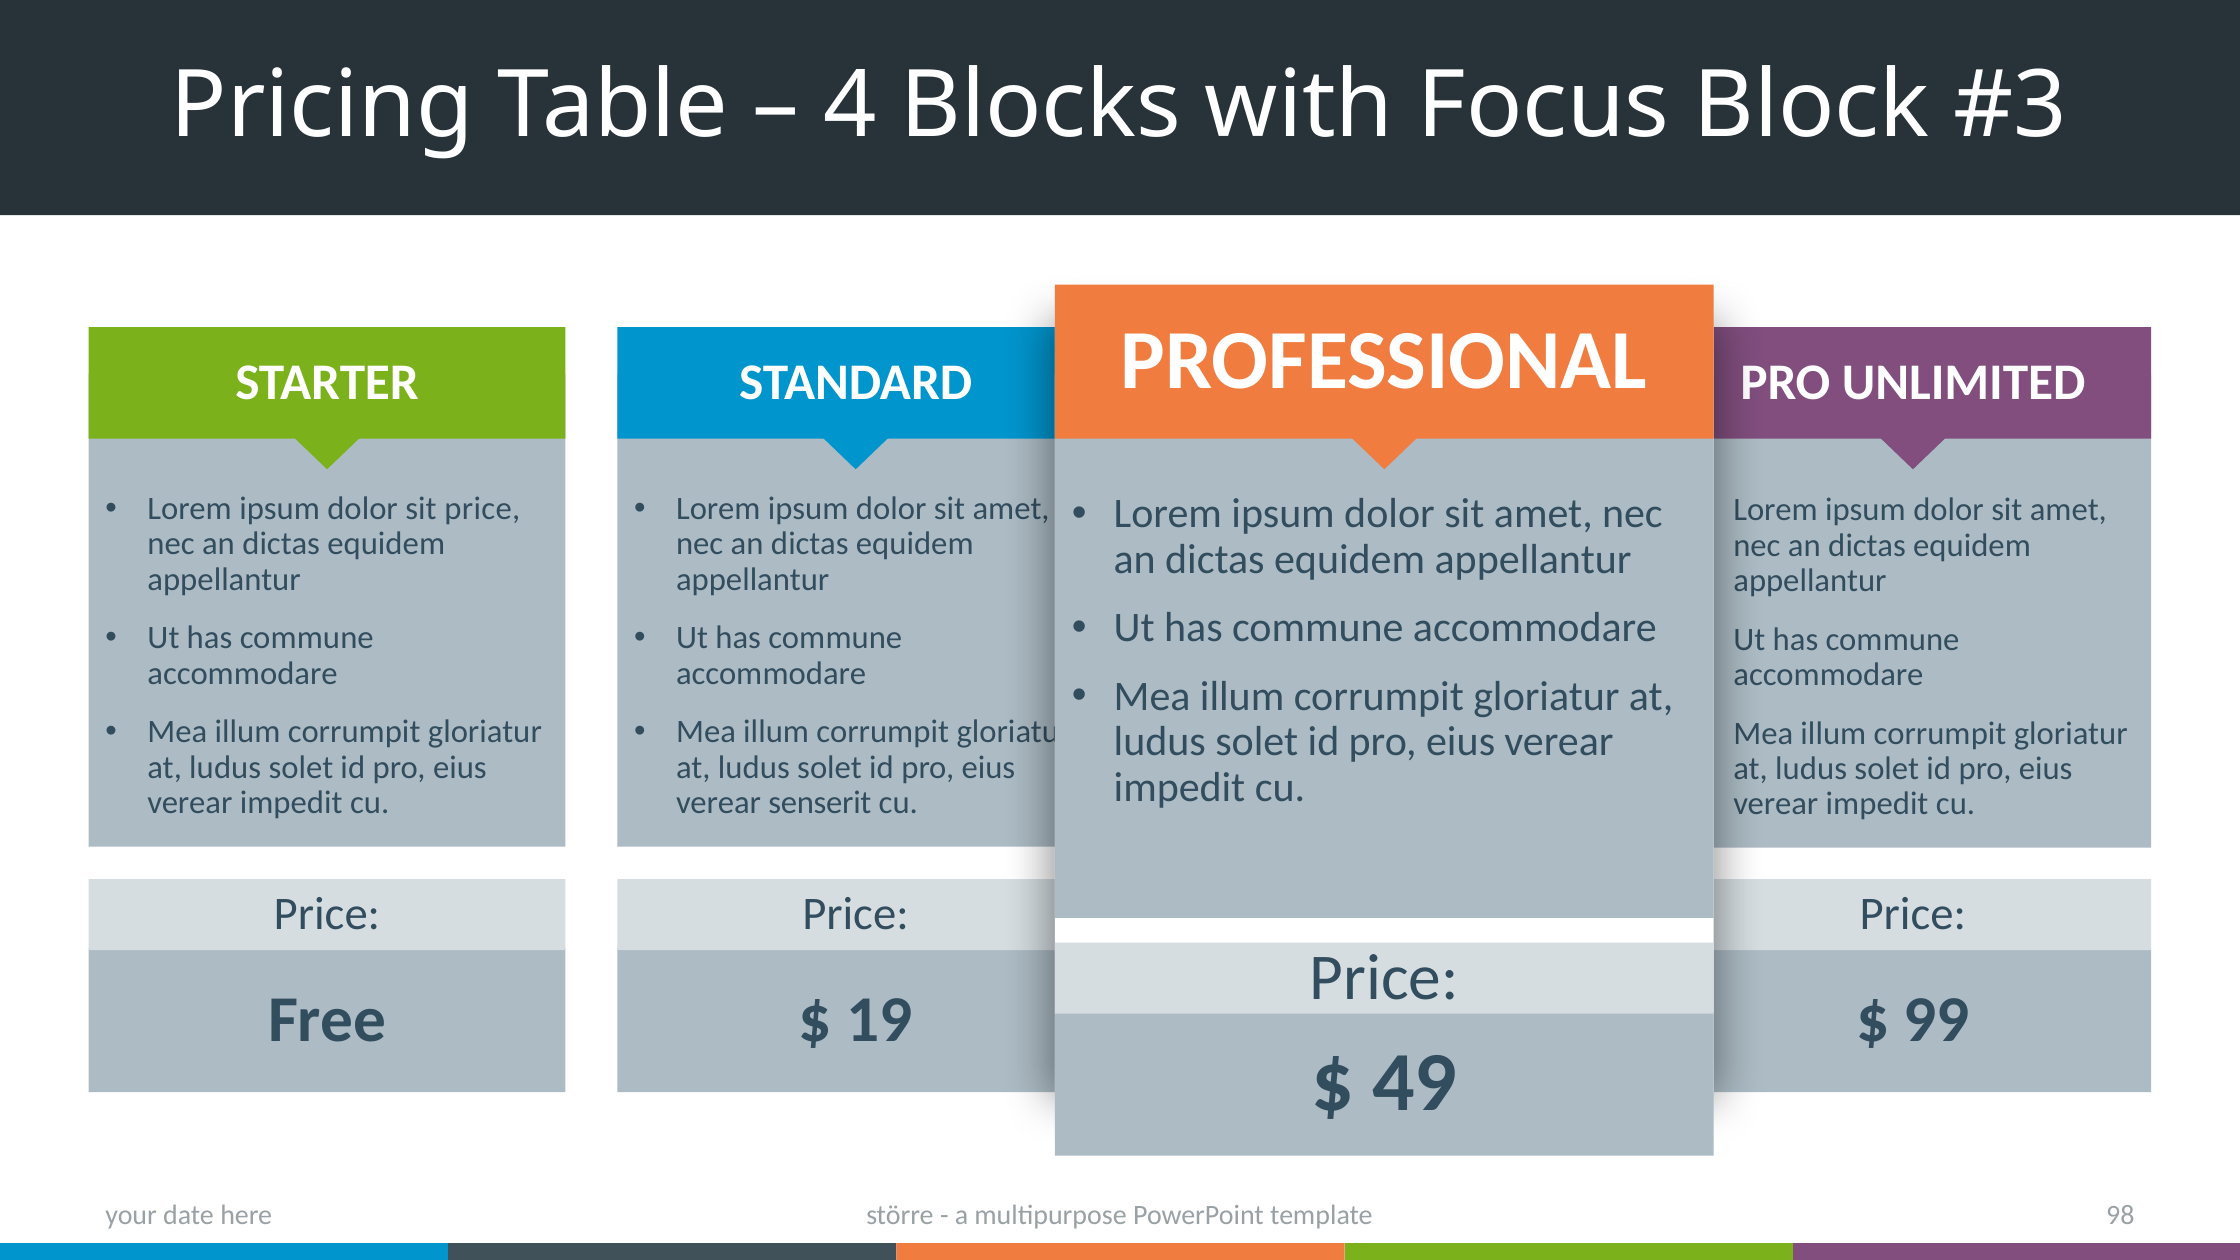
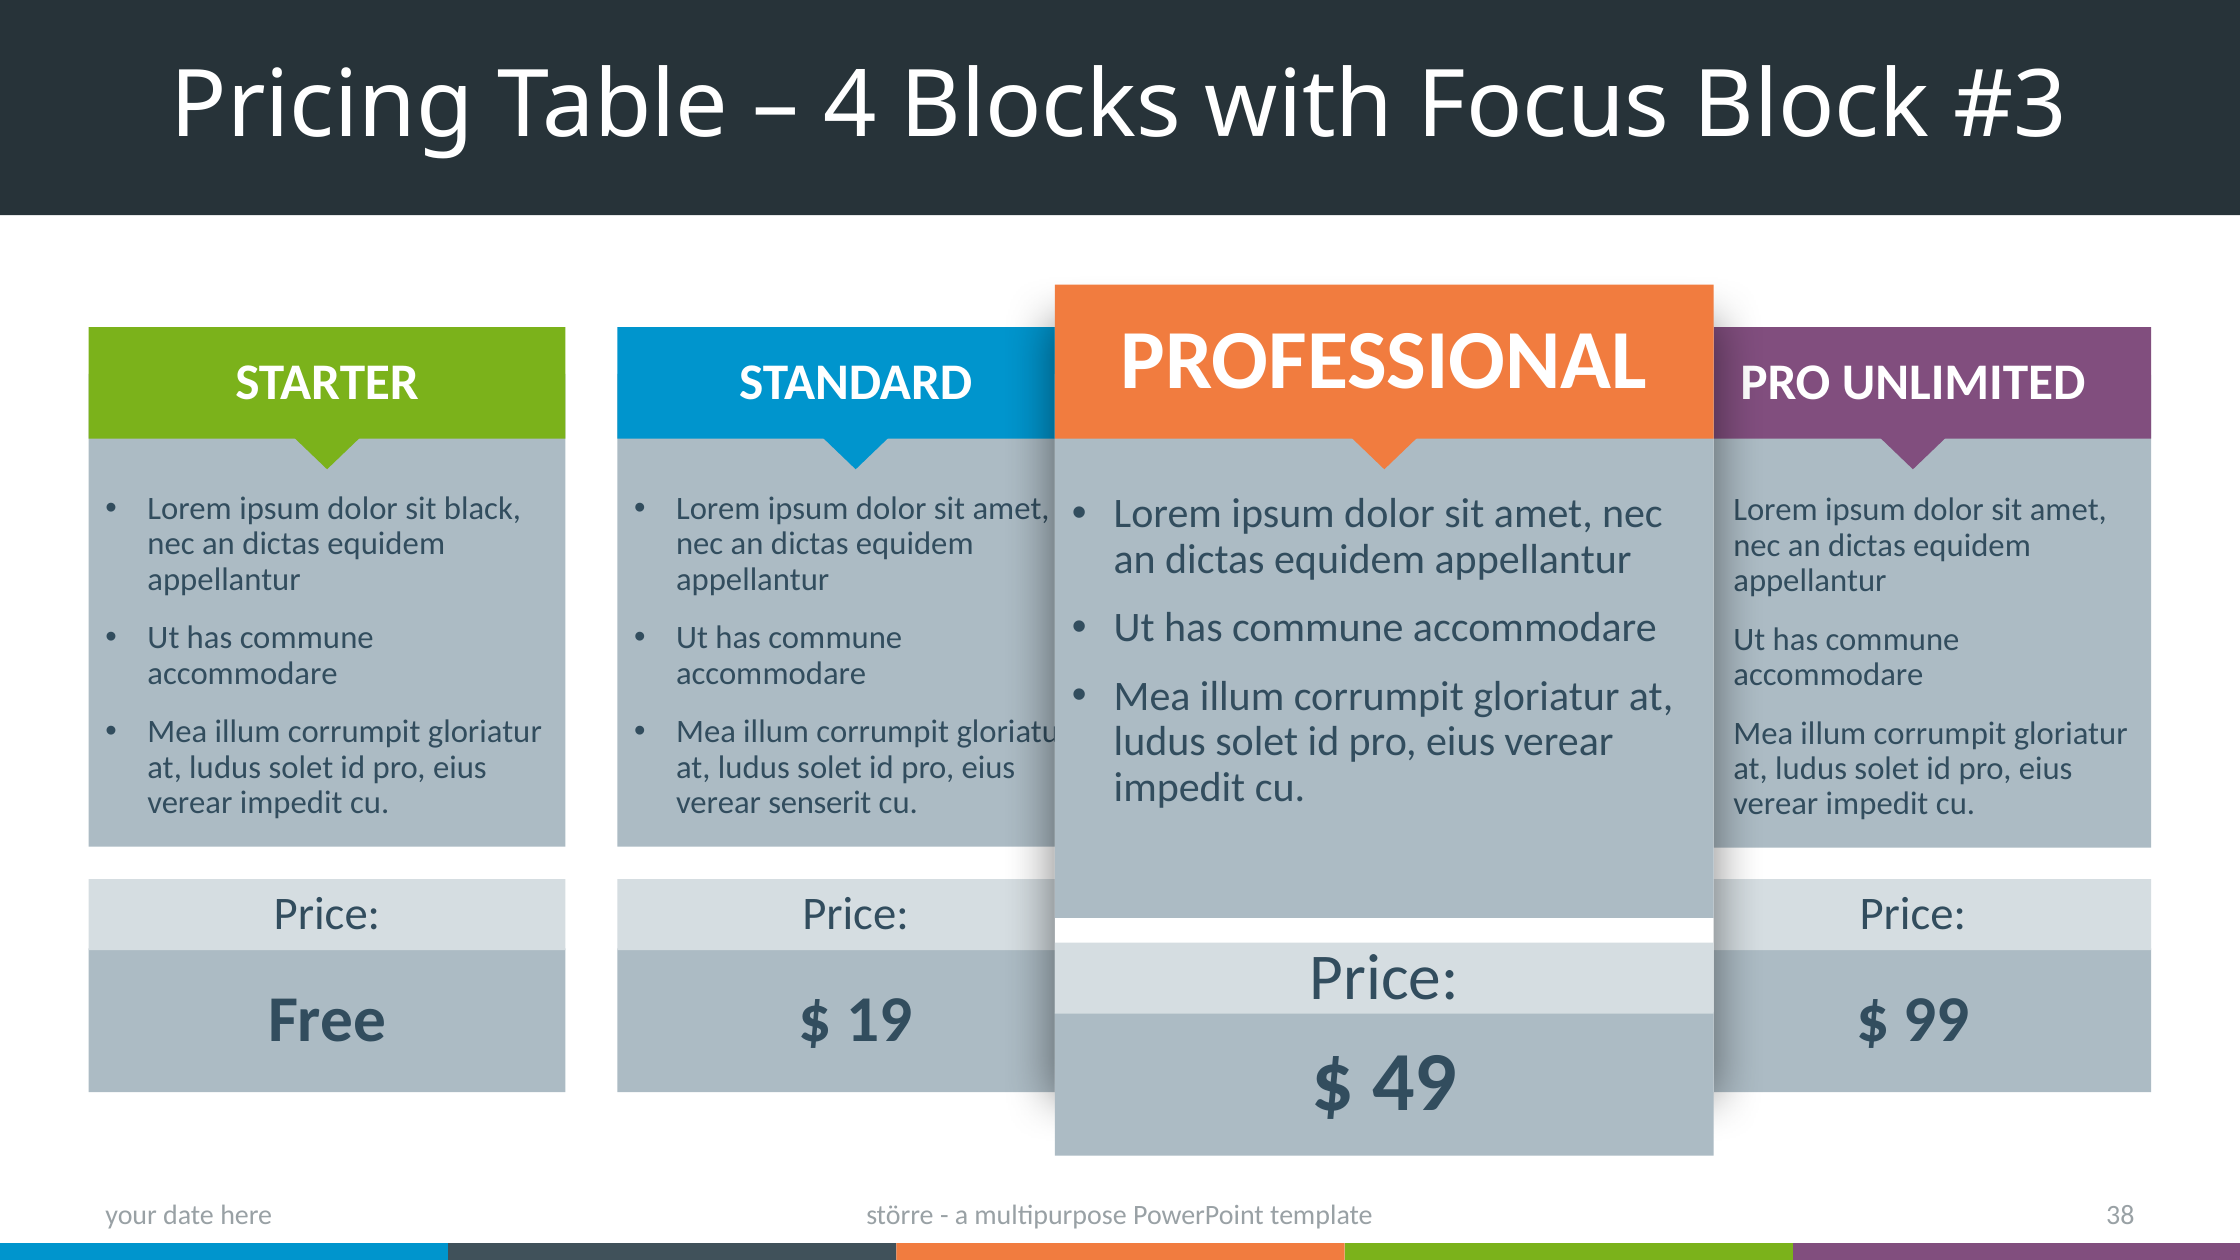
sit price: price -> black
98: 98 -> 38
